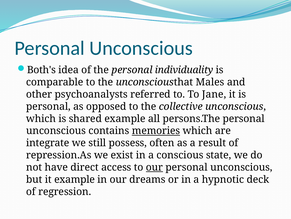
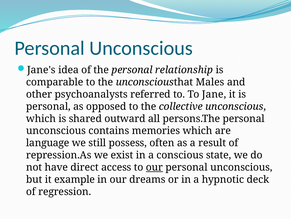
Both's: Both's -> Jane's
individuality: individuality -> relationship
shared example: example -> outward
memories underline: present -> none
integrate: integrate -> language
